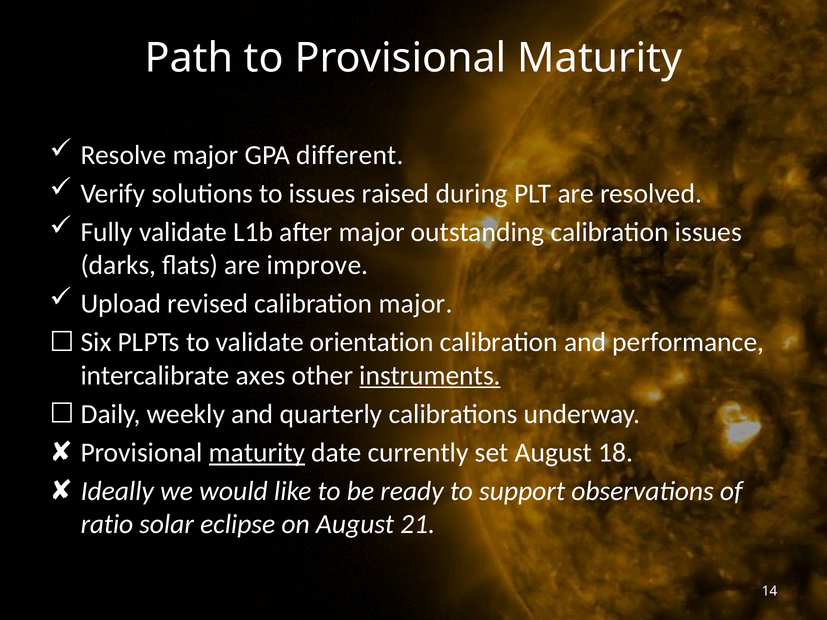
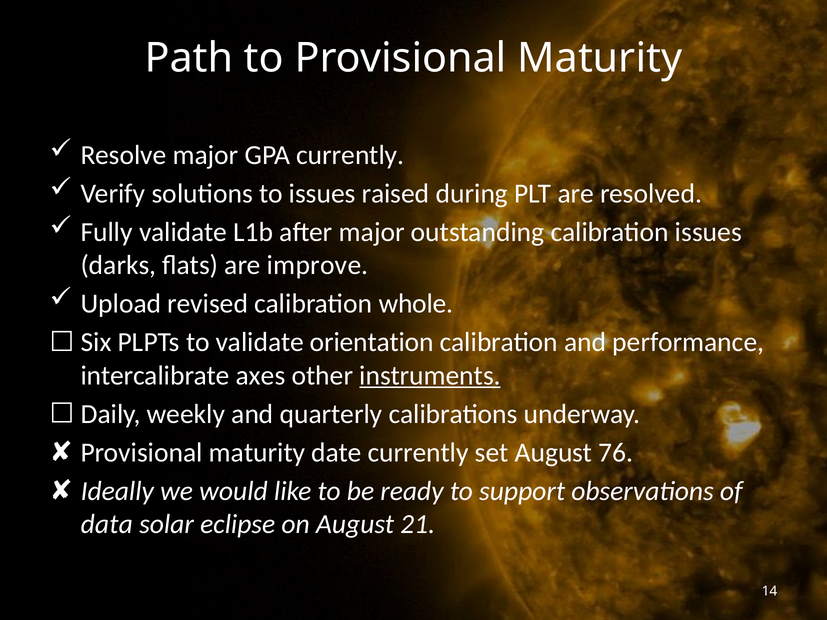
GPA different: different -> currently
calibration major: major -> whole
maturity at (257, 453) underline: present -> none
18: 18 -> 76
ratio: ratio -> data
